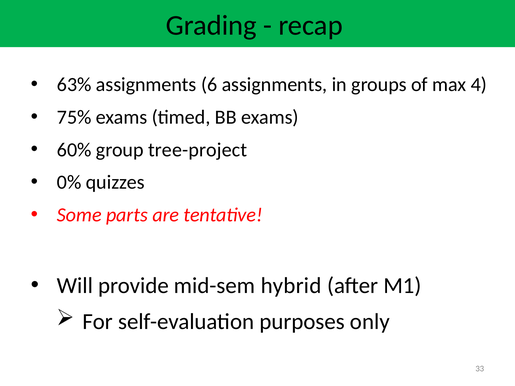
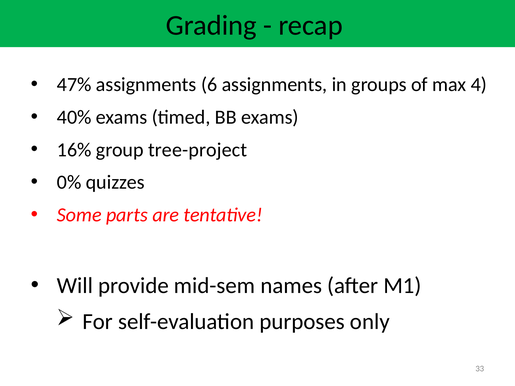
63%: 63% -> 47%
75%: 75% -> 40%
60%: 60% -> 16%
hybrid: hybrid -> names
